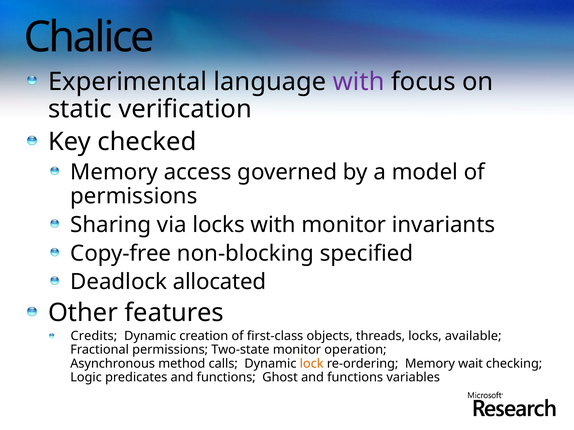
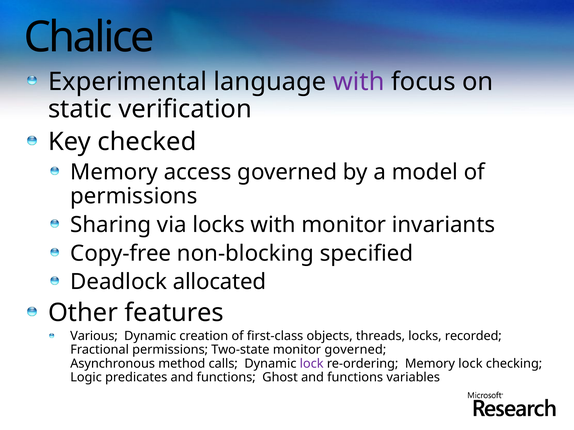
Credits: Credits -> Various
available: available -> recorded
monitor operation: operation -> governed
lock at (312, 364) colour: orange -> purple
Memory wait: wait -> lock
